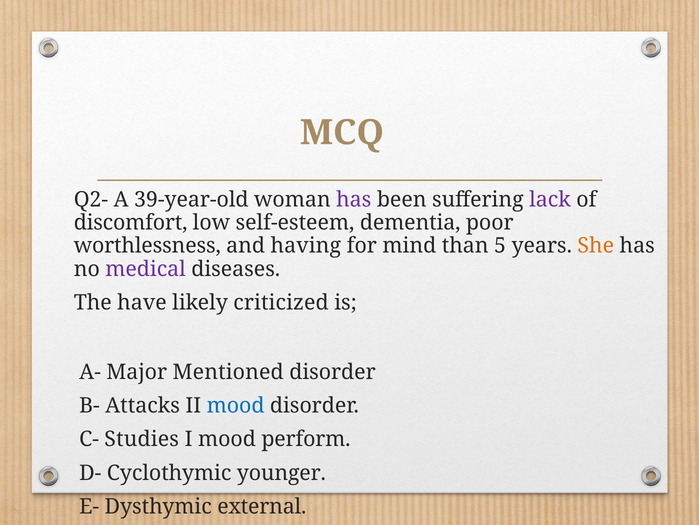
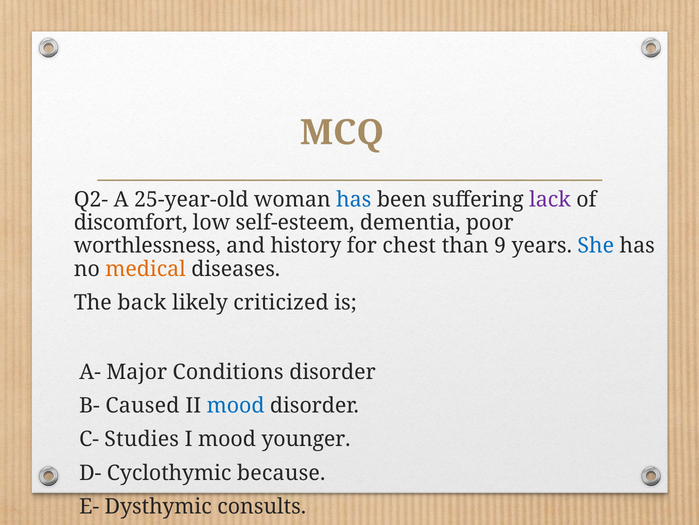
39-year-old: 39-year-old -> 25-year-old
has at (354, 199) colour: purple -> blue
having: having -> history
mind: mind -> chest
5: 5 -> 9
She colour: orange -> blue
medical colour: purple -> orange
have: have -> back
Mentioned: Mentioned -> Conditions
Attacks: Attacks -> Caused
perform: perform -> younger
younger: younger -> because
external: external -> consults
